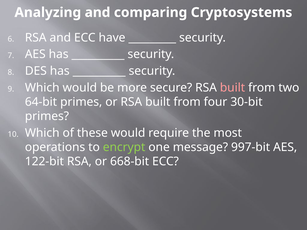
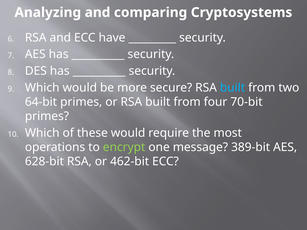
built at (233, 88) colour: pink -> light blue
30-bit: 30-bit -> 70-bit
997-bit: 997-bit -> 389-bit
122-bit: 122-bit -> 628-bit
668-bit: 668-bit -> 462-bit
